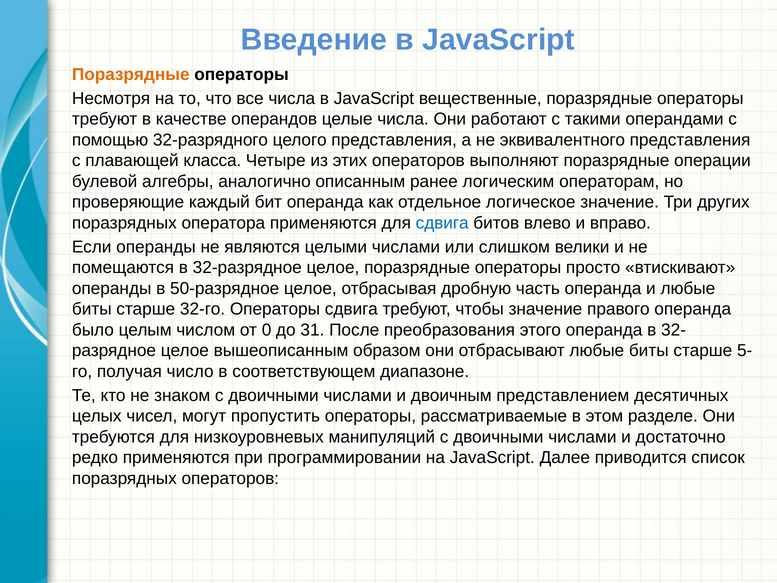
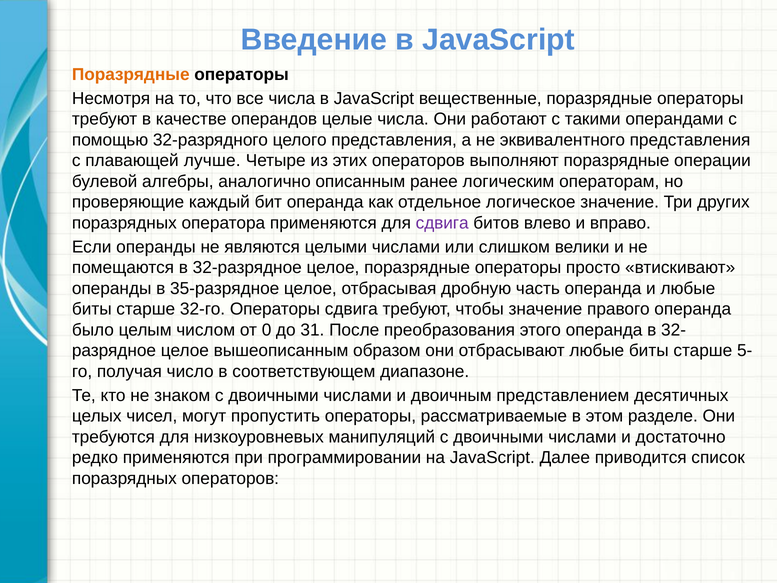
класса: класса -> лучше
сдвига at (442, 223) colour: blue -> purple
50-разрядное: 50-разрядное -> 35-разрядное
